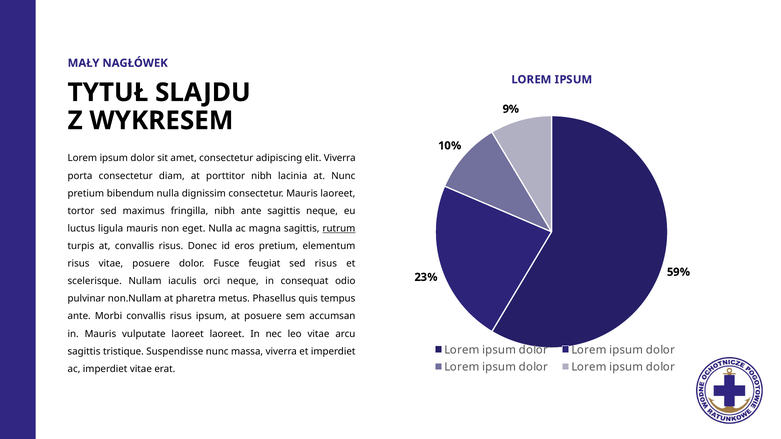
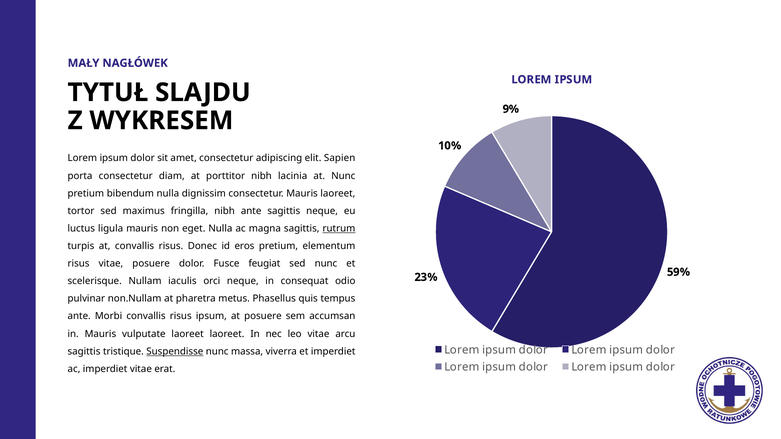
elit Viverra: Viverra -> Sapien
sed risus: risus -> nunc
Suspendisse underline: none -> present
